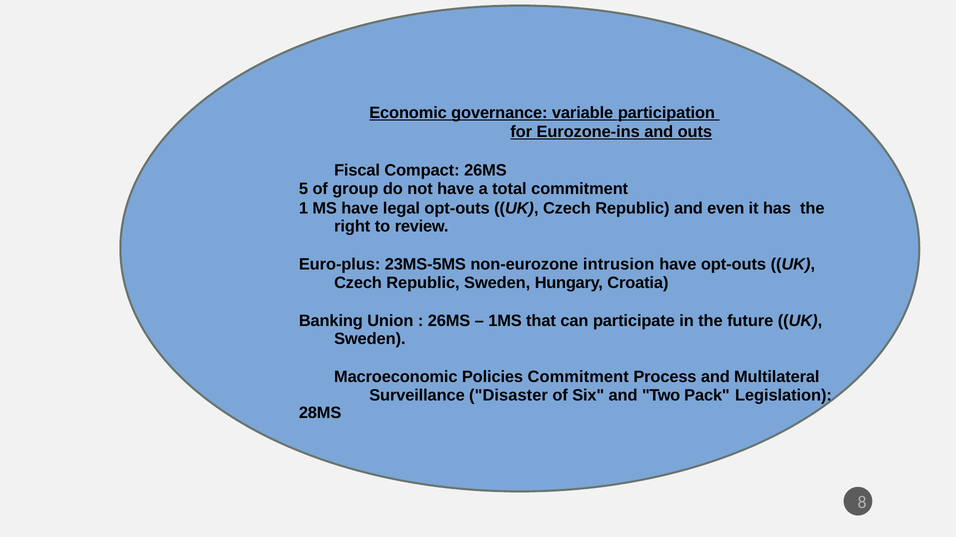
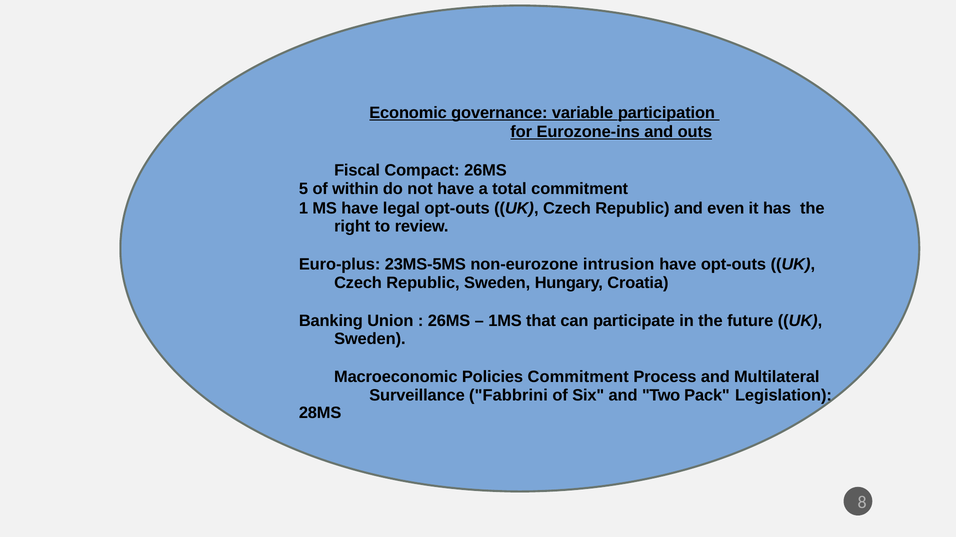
group: group -> within
Disaster: Disaster -> Fabbrini
